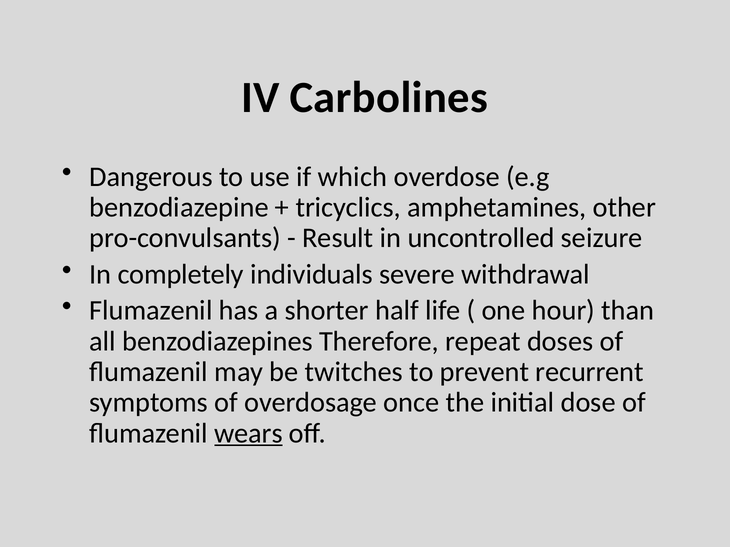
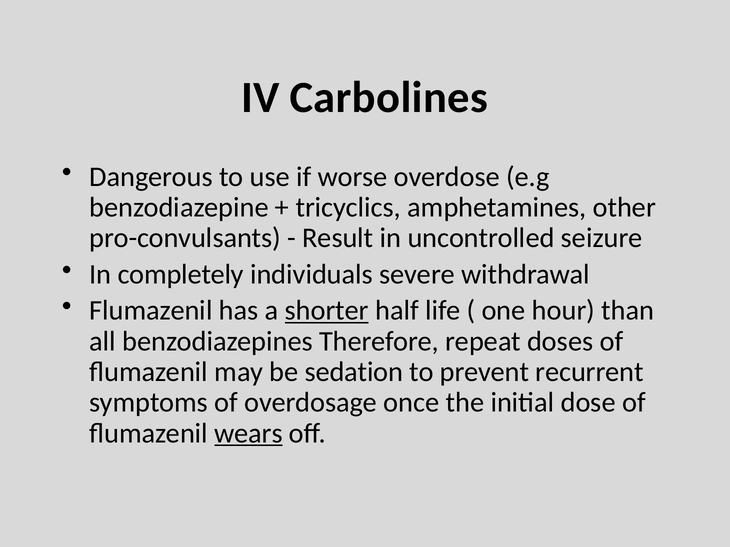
which: which -> worse
shorter underline: none -> present
twitches: twitches -> sedation
